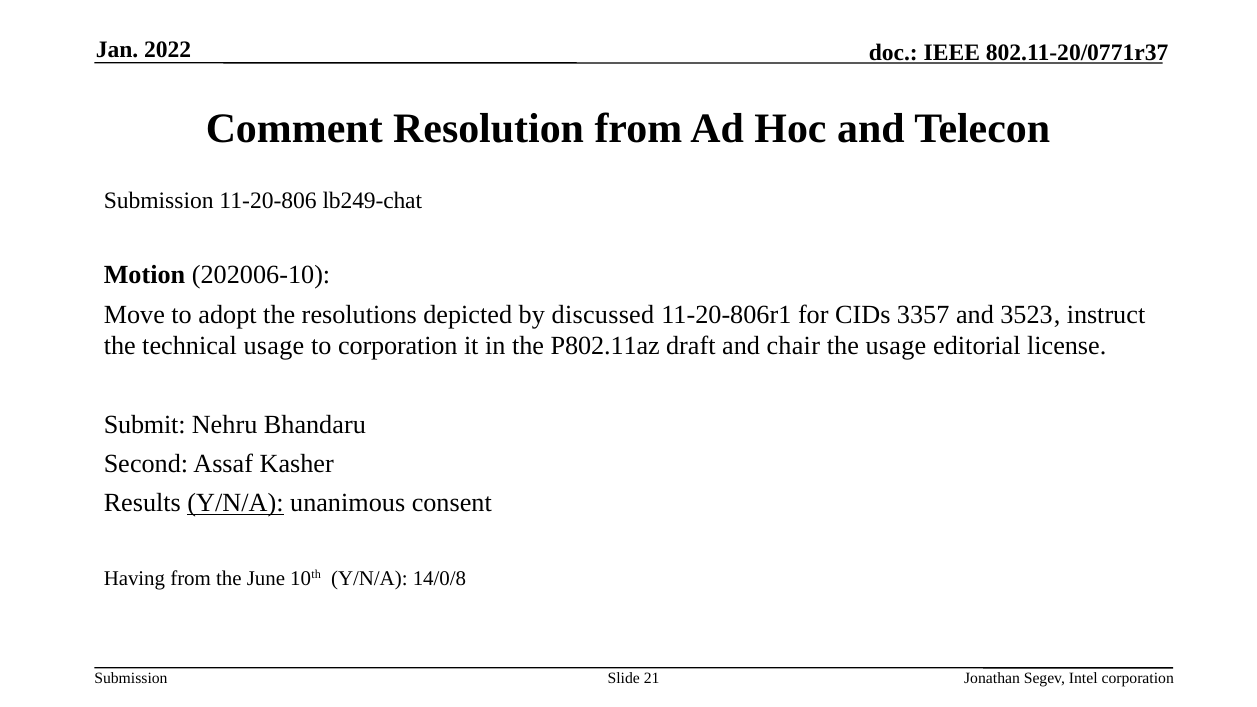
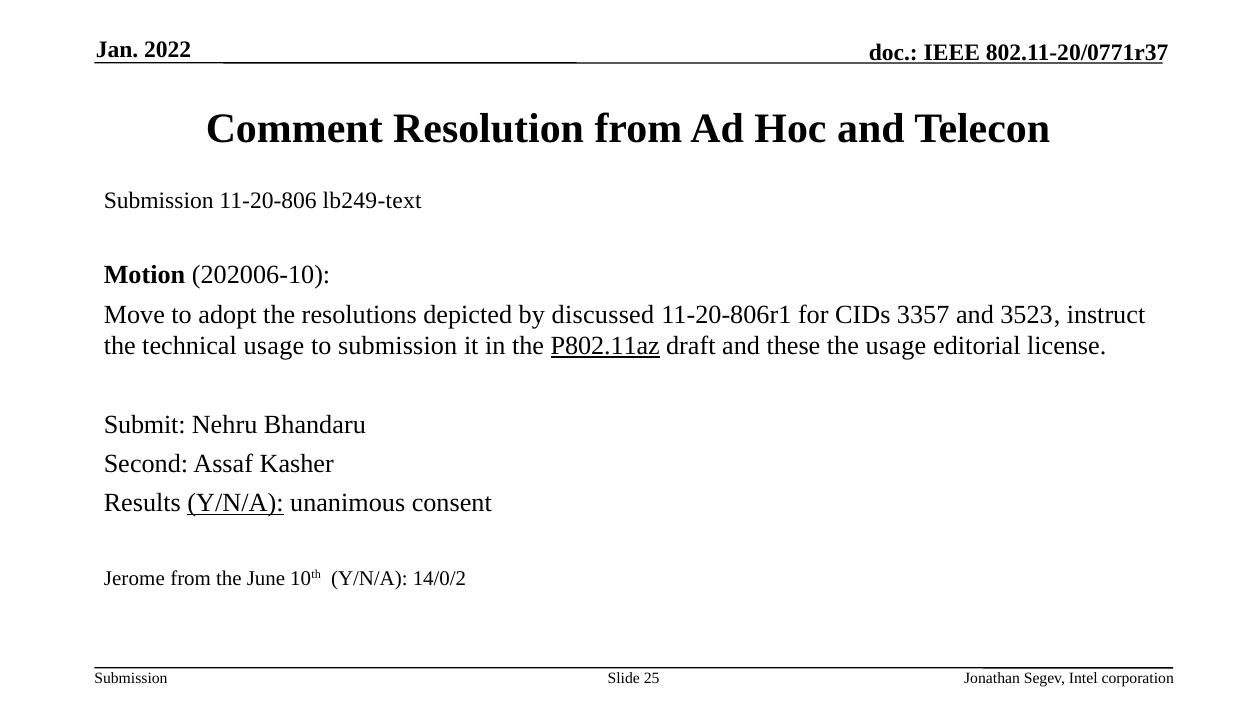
lb249-chat: lb249-chat -> lb249-text
to corporation: corporation -> submission
P802.11az underline: none -> present
chair: chair -> these
Having: Having -> Jerome
14/0/8: 14/0/8 -> 14/0/2
21: 21 -> 25
